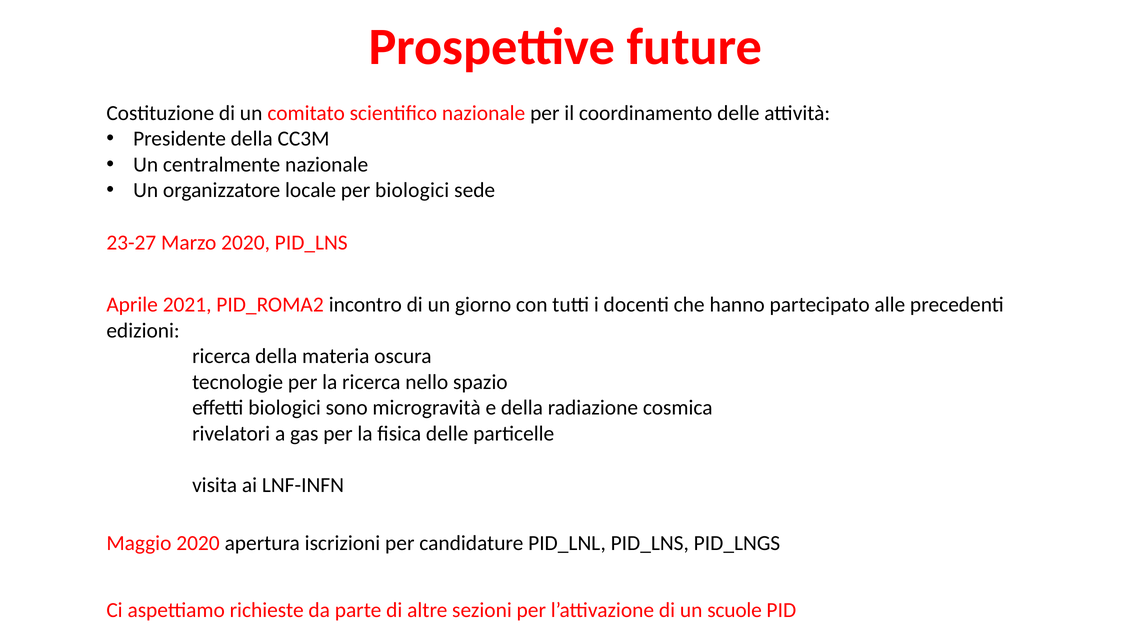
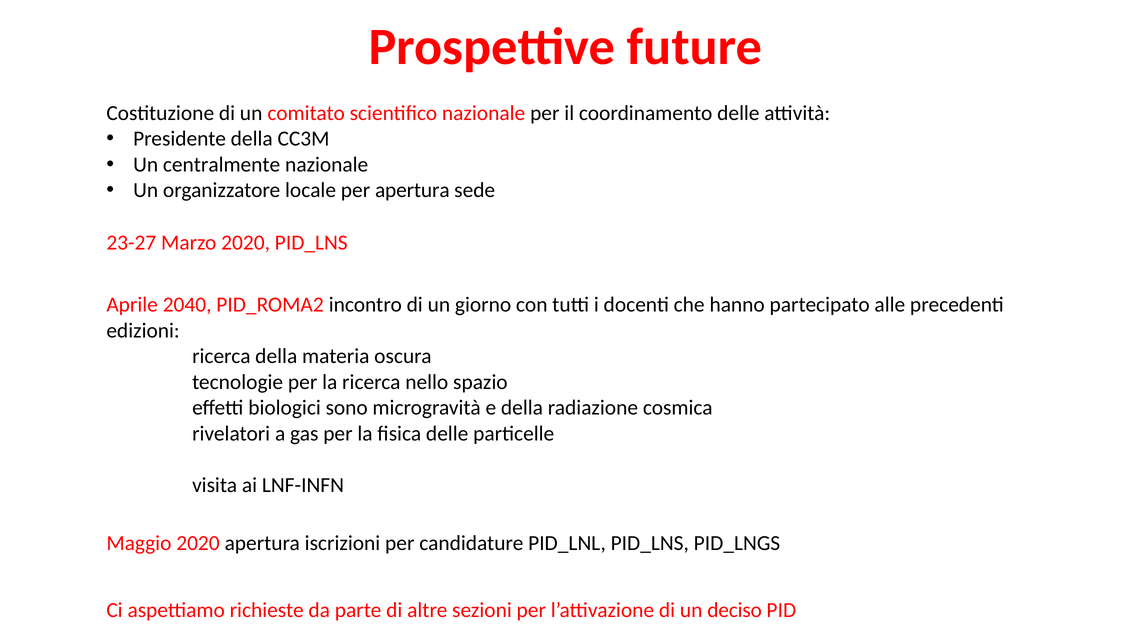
per biologici: biologici -> apertura
2021: 2021 -> 2040
scuole: scuole -> deciso
